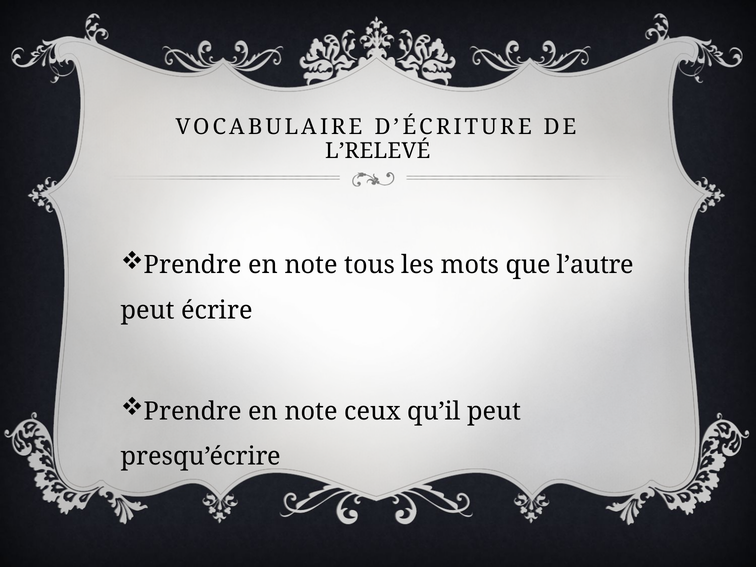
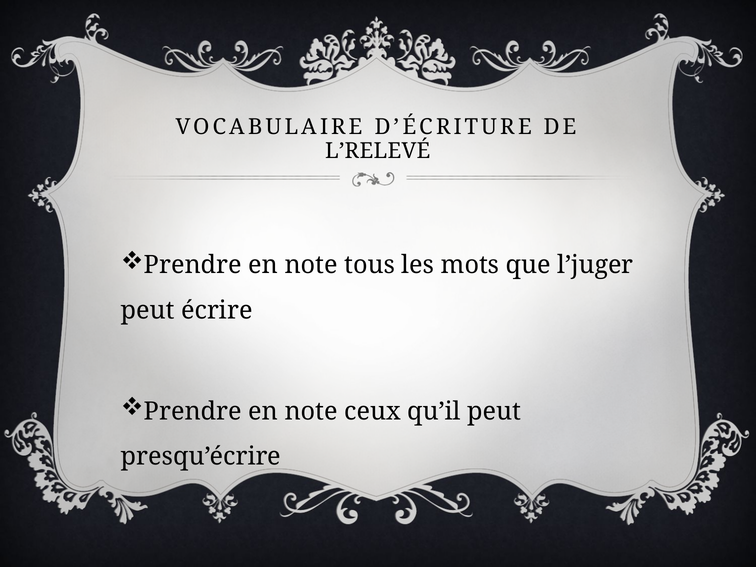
l’autre: l’autre -> l’juger
